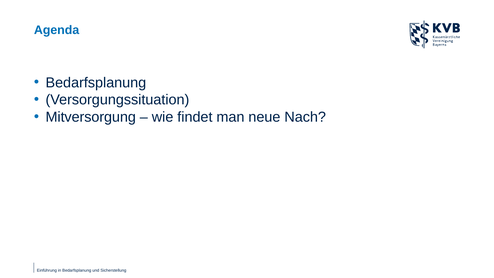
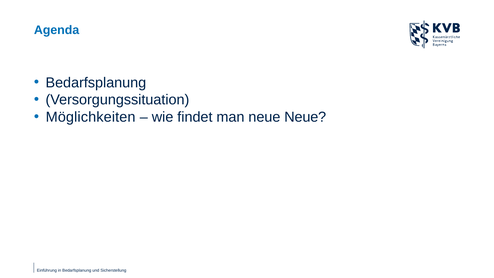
Mitversorgung: Mitversorgung -> Möglichkeiten
neue Nach: Nach -> Neue
